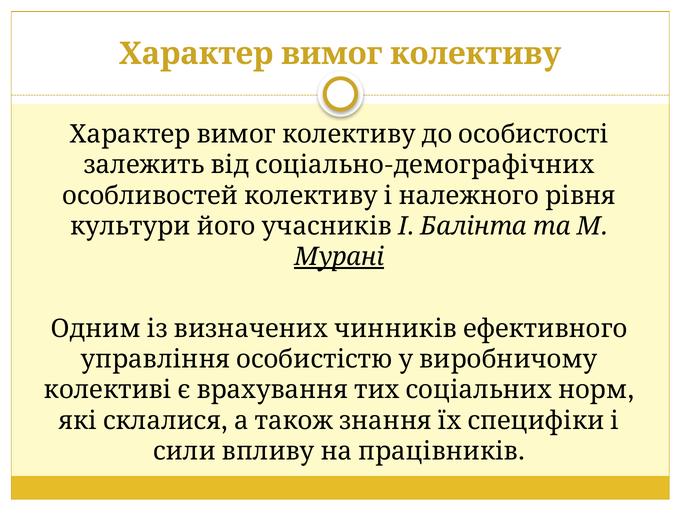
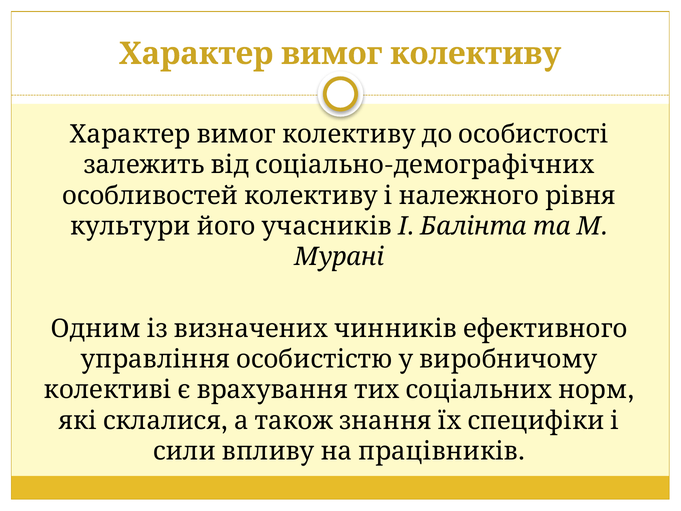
Мурані underline: present -> none
